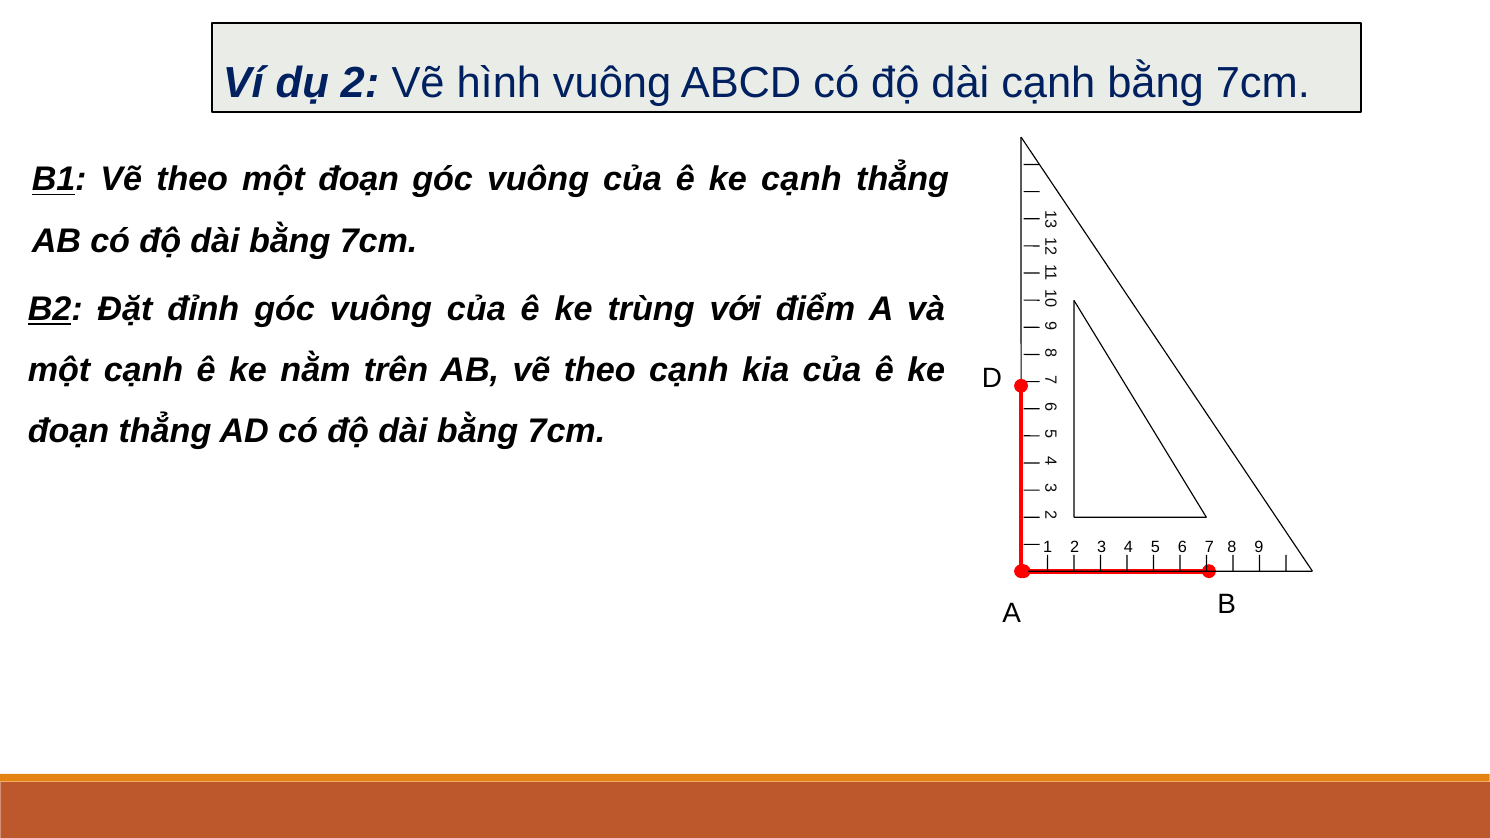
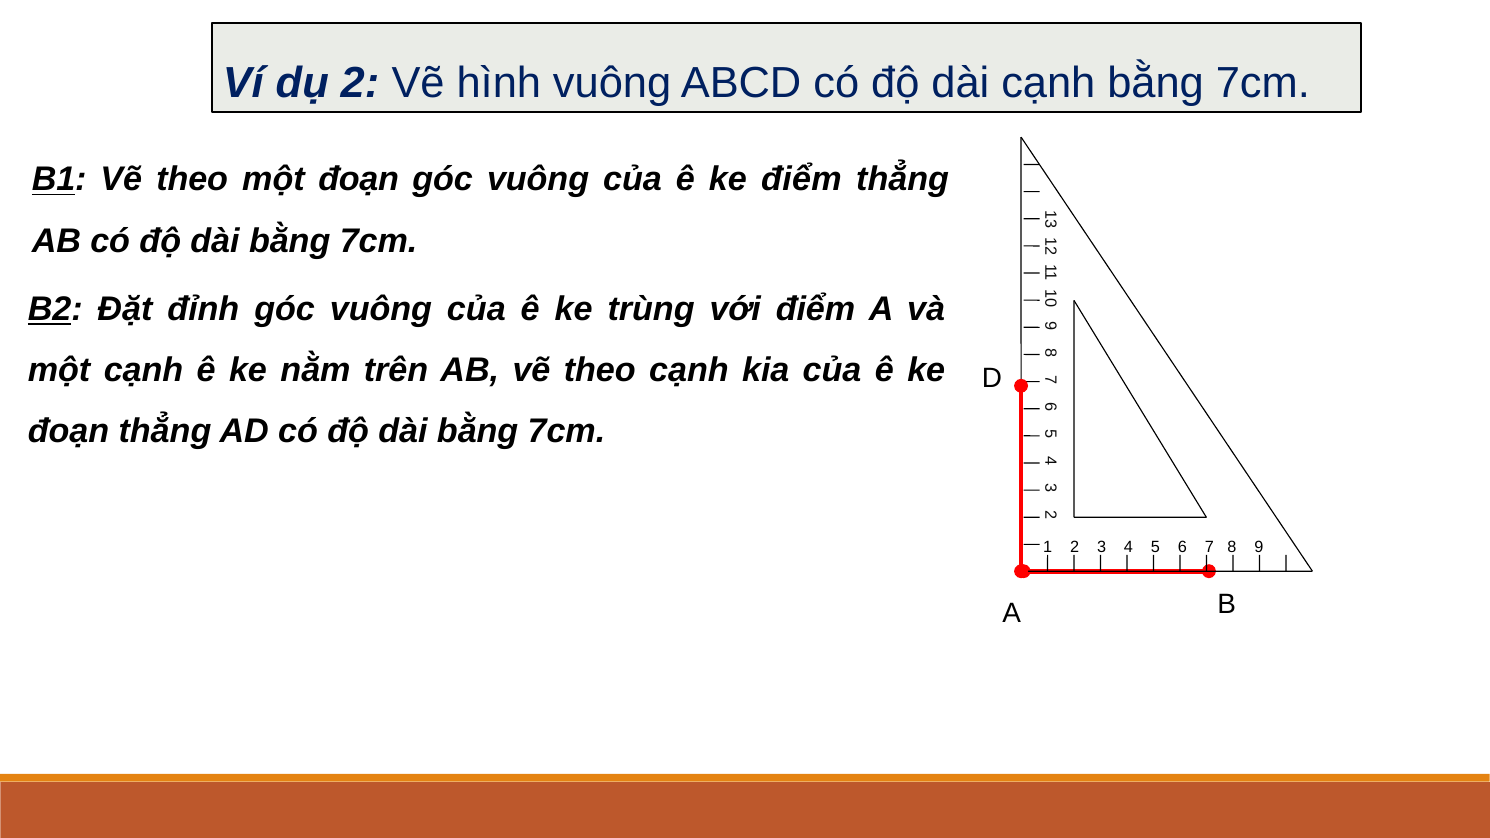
ke cạnh: cạnh -> điểm
